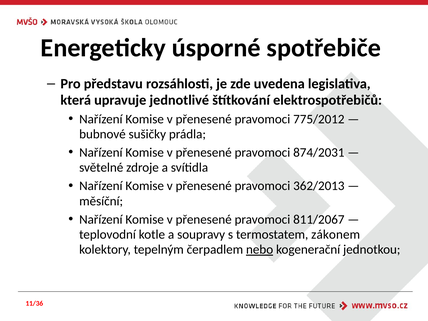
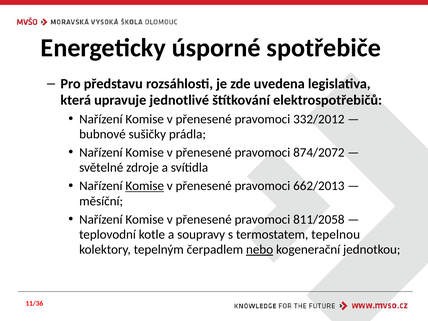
775/2012: 775/2012 -> 332/2012
874/2031: 874/2031 -> 874/2072
Komise at (145, 186) underline: none -> present
362/2013: 362/2013 -> 662/2013
811/2067: 811/2067 -> 811/2058
zákonem: zákonem -> tepelnou
